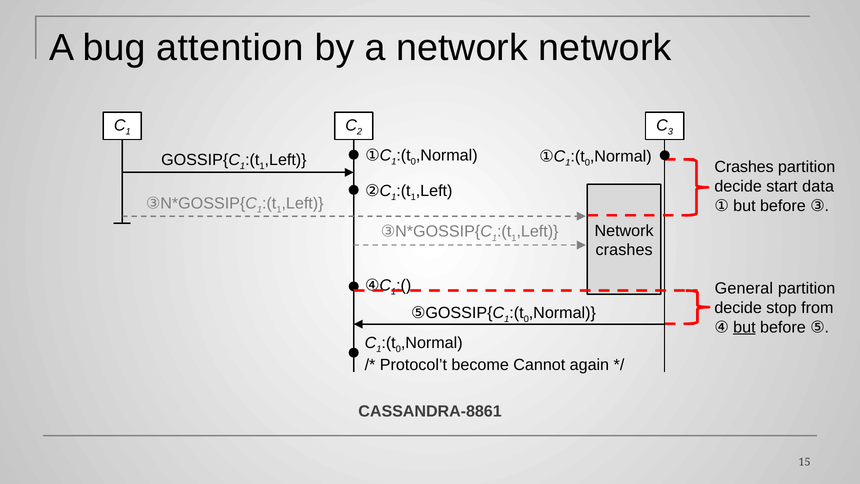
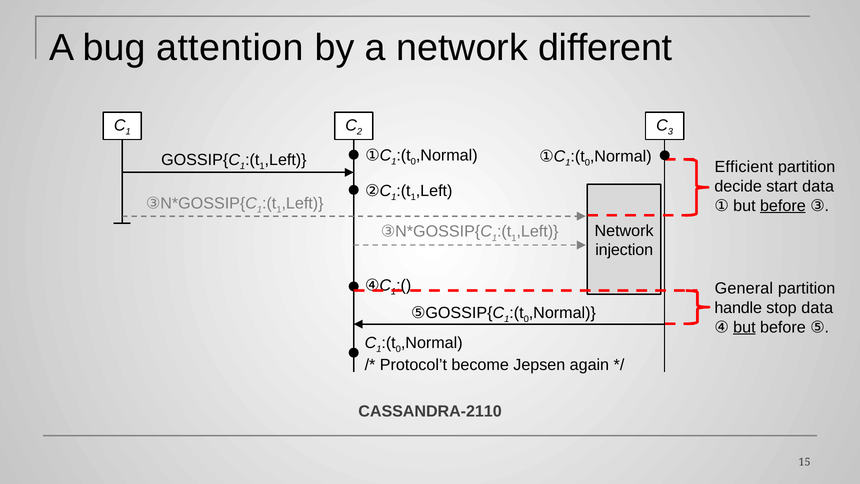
a network network: network -> different
Crashes at (744, 167): Crashes -> Efficient
before at (783, 206) underline: none -> present
crashes at (624, 250): crashes -> injection
decide at (738, 308): decide -> handle
stop from: from -> data
Cannot: Cannot -> Jepsen
CASSANDRA-8861: CASSANDRA-8861 -> CASSANDRA-2110
